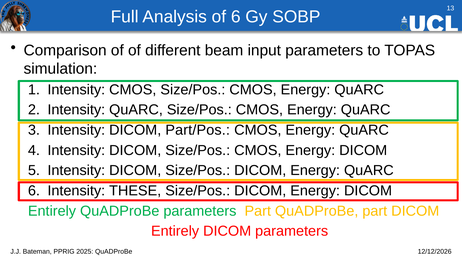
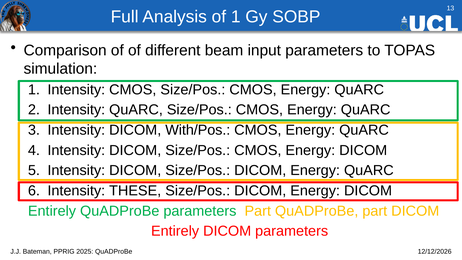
of 6: 6 -> 1
Part/Pos: Part/Pos -> With/Pos
